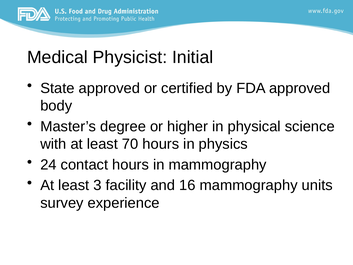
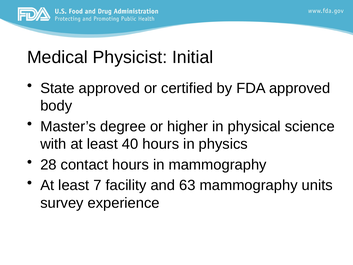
70: 70 -> 40
24: 24 -> 28
3: 3 -> 7
16: 16 -> 63
